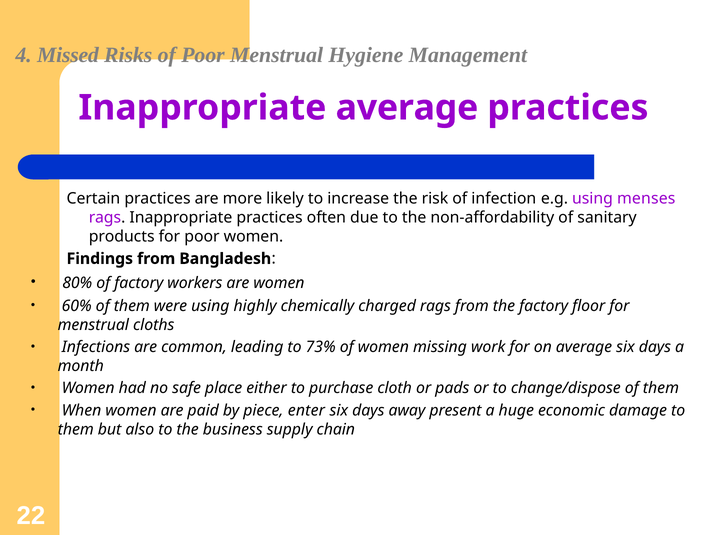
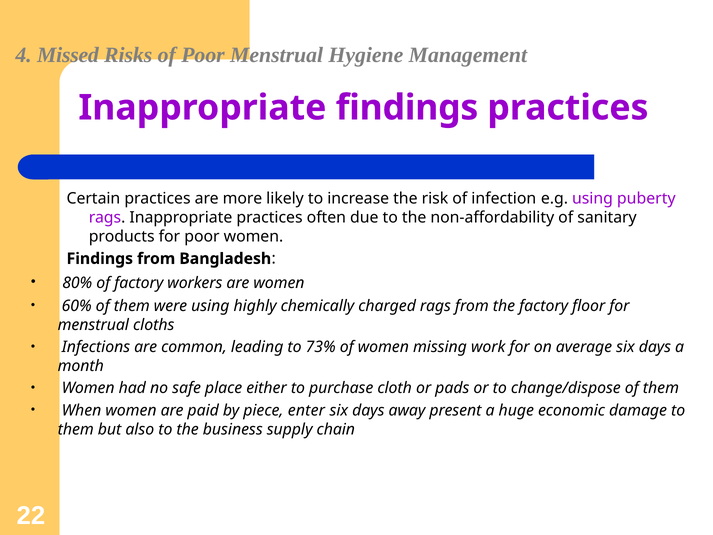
Inappropriate average: average -> findings
menses: menses -> puberty
